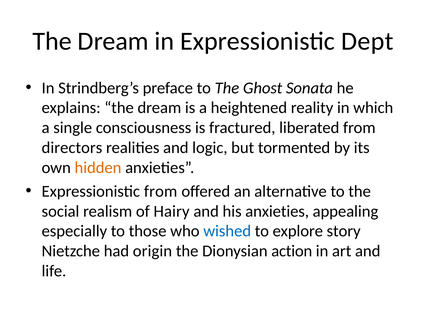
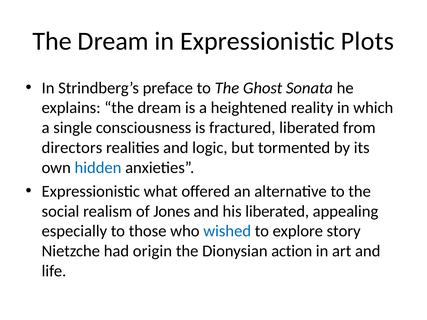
Dept: Dept -> Plots
hidden colour: orange -> blue
Expressionistic from: from -> what
Hairy: Hairy -> Jones
his anxieties: anxieties -> liberated
